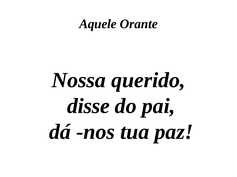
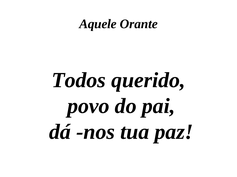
Nossa: Nossa -> Todos
disse: disse -> povo
